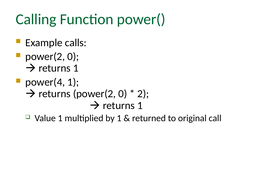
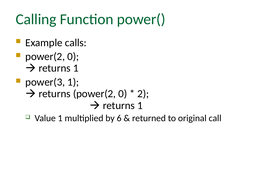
power(4: power(4 -> power(3
by 1: 1 -> 6
